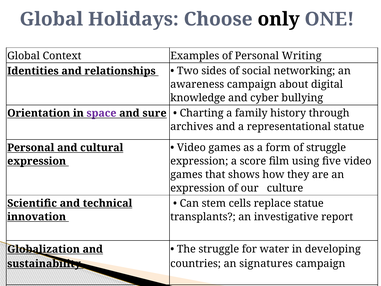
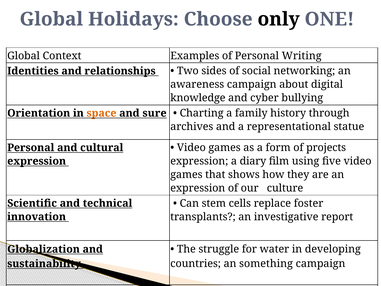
space colour: purple -> orange
of struggle: struggle -> projects
score: score -> diary
replace statue: statue -> foster
signatures: signatures -> something
